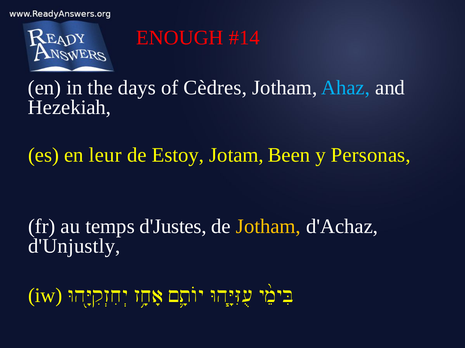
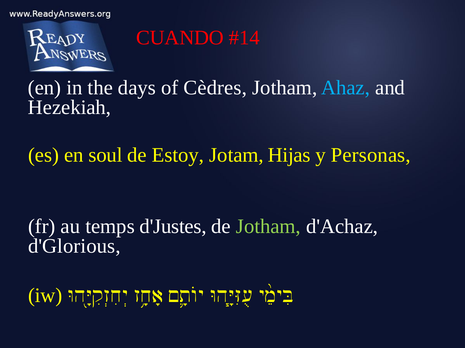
ENOUGH: ENOUGH -> CUANDO
leur: leur -> soul
Been: Been -> Hijas
Jotham at (268, 227) colour: yellow -> light green
d'Unjustly: d'Unjustly -> d'Glorious
